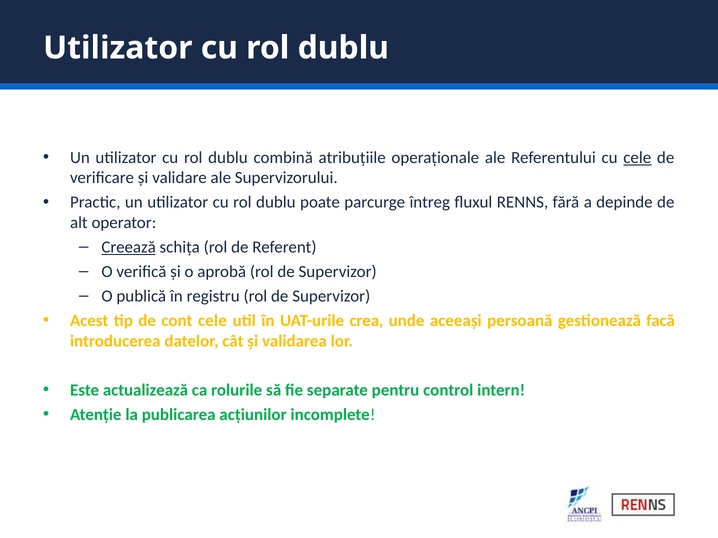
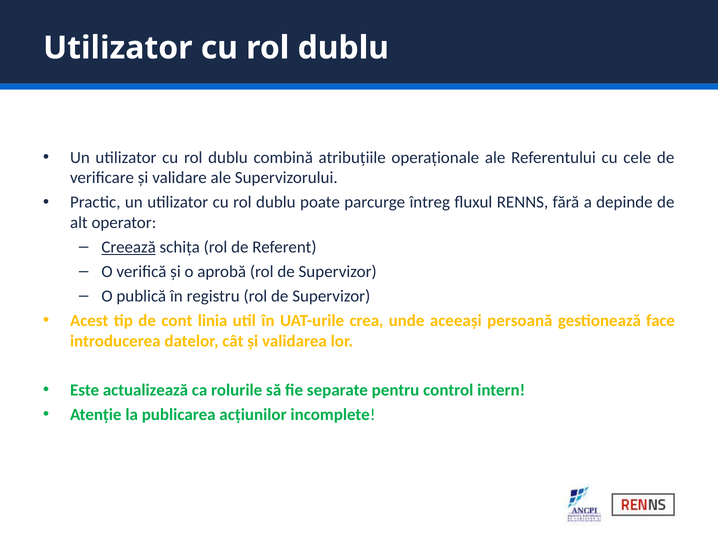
cele at (637, 158) underline: present -> none
cont cele: cele -> linia
facă: facă -> face
